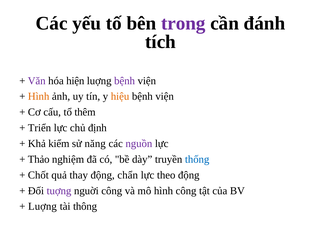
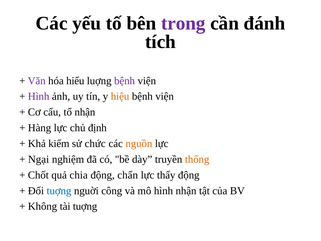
hiện: hiện -> hiểu
Hình at (39, 96) colour: orange -> purple
tổ thêm: thêm -> nhận
Triển: Triển -> Hàng
năng: năng -> chức
nguồn colour: purple -> orange
Thảo: Thảo -> Ngại
thống colour: blue -> orange
thay: thay -> chia
theo: theo -> thấy
tuợng at (59, 191) colour: purple -> blue
hình công: công -> nhận
Luợng at (42, 206): Luợng -> Không
tài thông: thông -> tuợng
